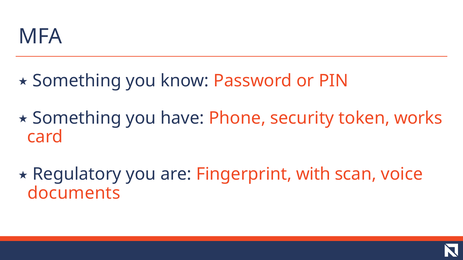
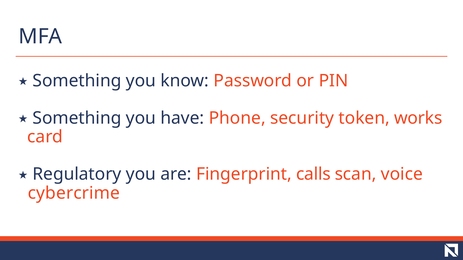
with: with -> calls
documents: documents -> cybercrime
